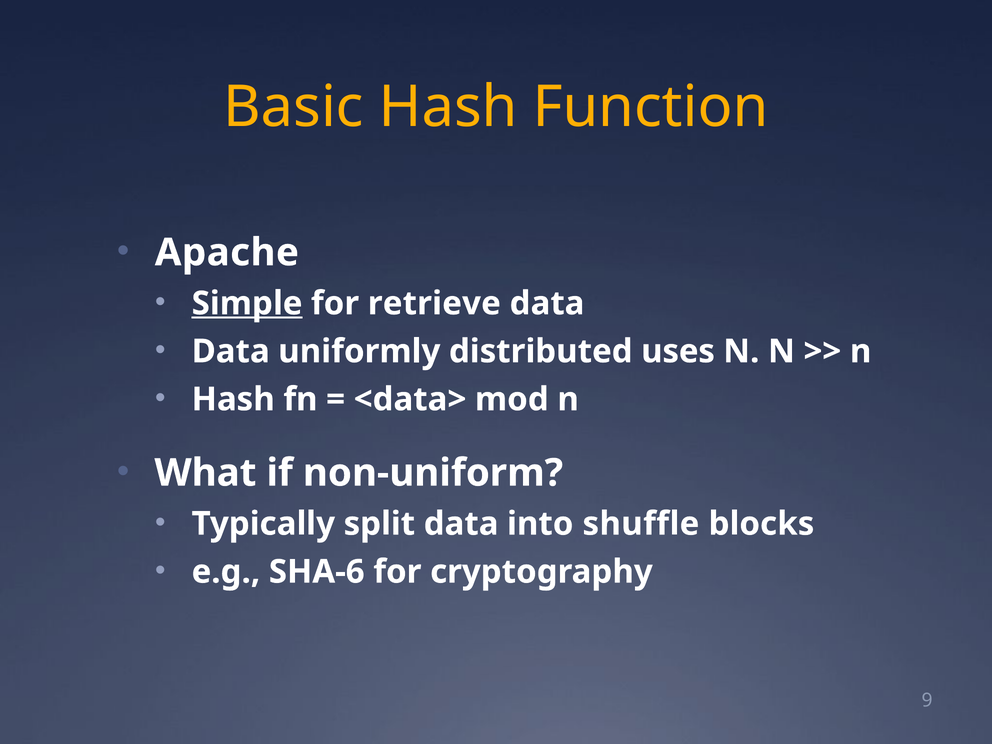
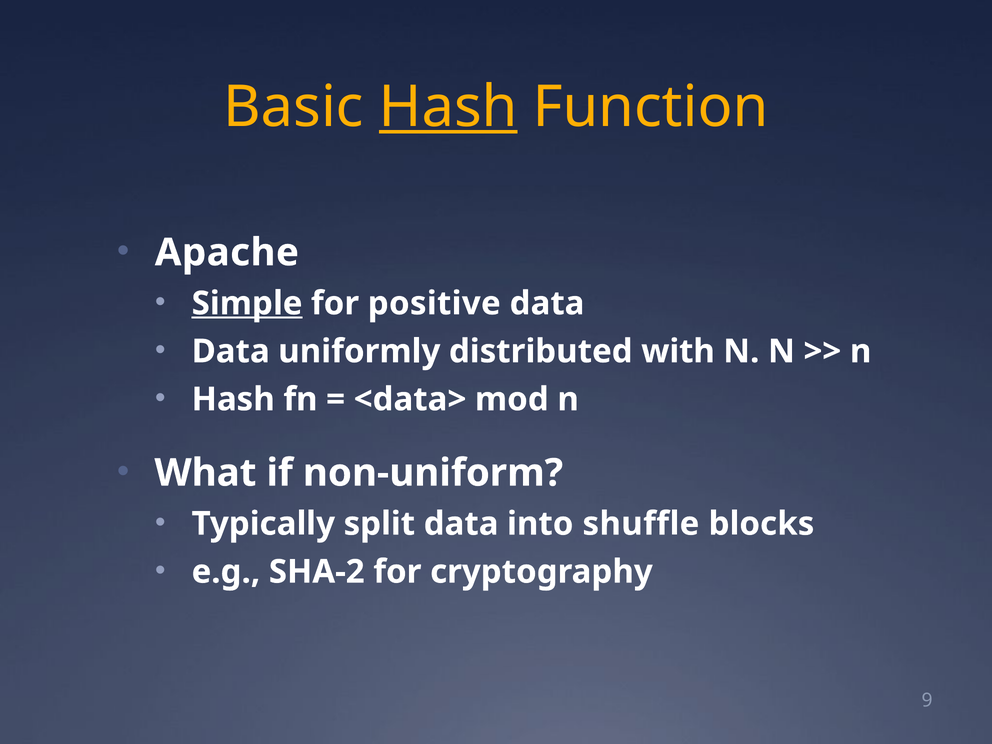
Hash at (448, 107) underline: none -> present
retrieve: retrieve -> positive
uses: uses -> with
SHA-6: SHA-6 -> SHA-2
